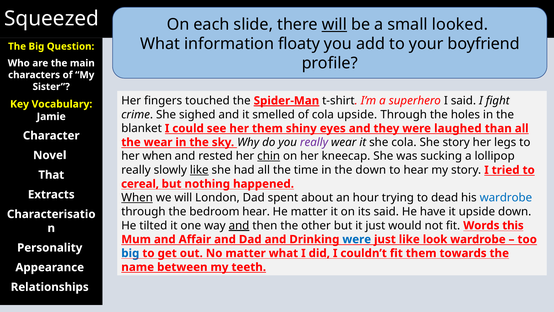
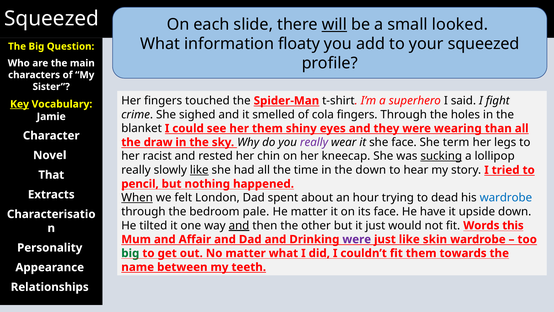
your boyfriend: boyfriend -> squeezed
Spider-Man underline: present -> none
Key underline: none -> present
cola upside: upside -> fingers
laughed: laughed -> wearing
the wear: wear -> draw
she cola: cola -> face
She story: story -> term
her when: when -> racist
chin underline: present -> none
sucking underline: none -> present
cereal: cereal -> pencil
we will: will -> felt
bedroom hear: hear -> pale
its said: said -> face
were at (357, 239) colour: blue -> purple
look: look -> skin
big at (130, 253) colour: blue -> green
